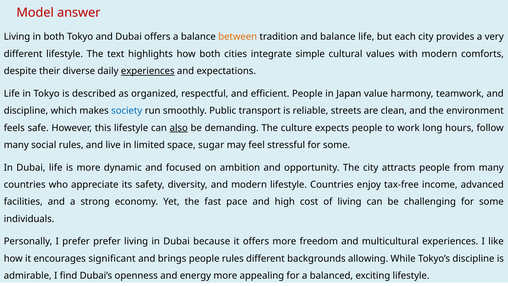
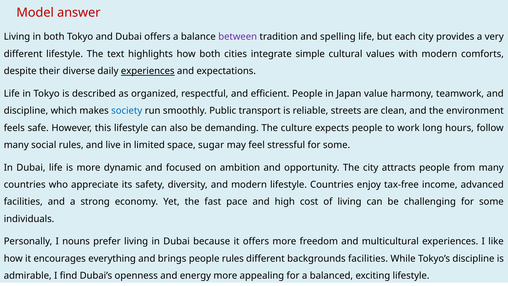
between colour: orange -> purple
and balance: balance -> spelling
also underline: present -> none
I prefer: prefer -> nouns
significant: significant -> everything
backgrounds allowing: allowing -> facilities
